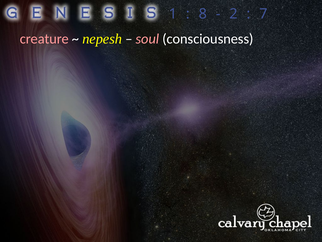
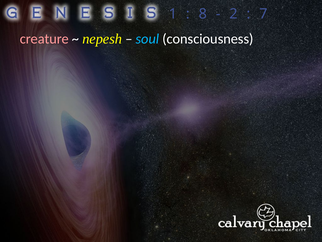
soul colour: pink -> light blue
